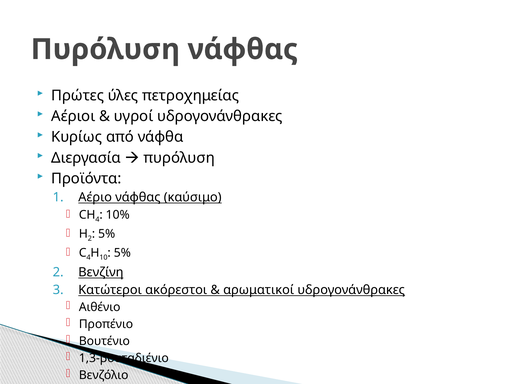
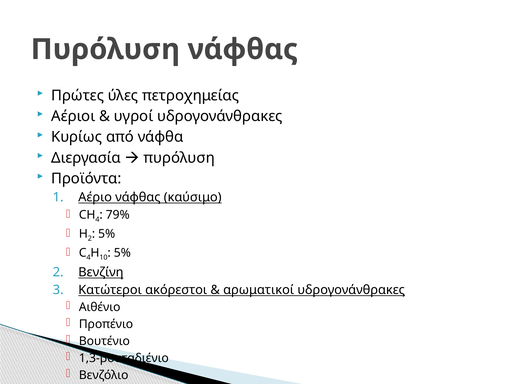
10%: 10% -> 79%
